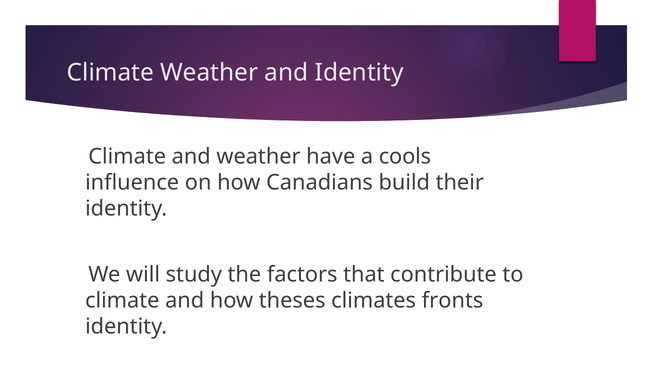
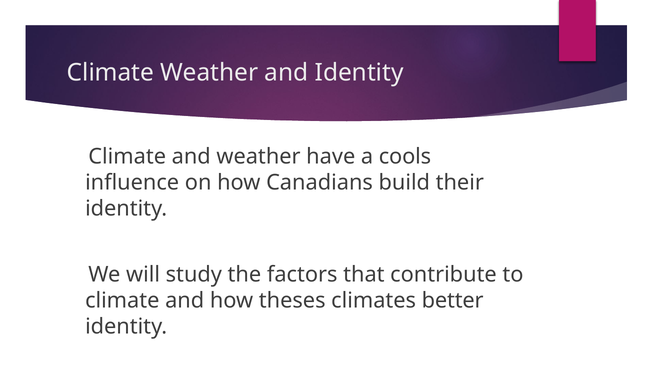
fronts: fronts -> better
